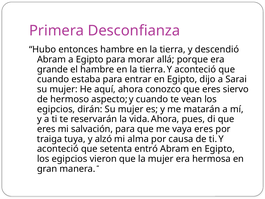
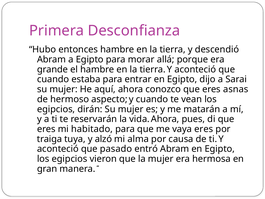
siervo: siervo -> asnas
salvación: salvación -> habitado
setenta: setenta -> pasado
